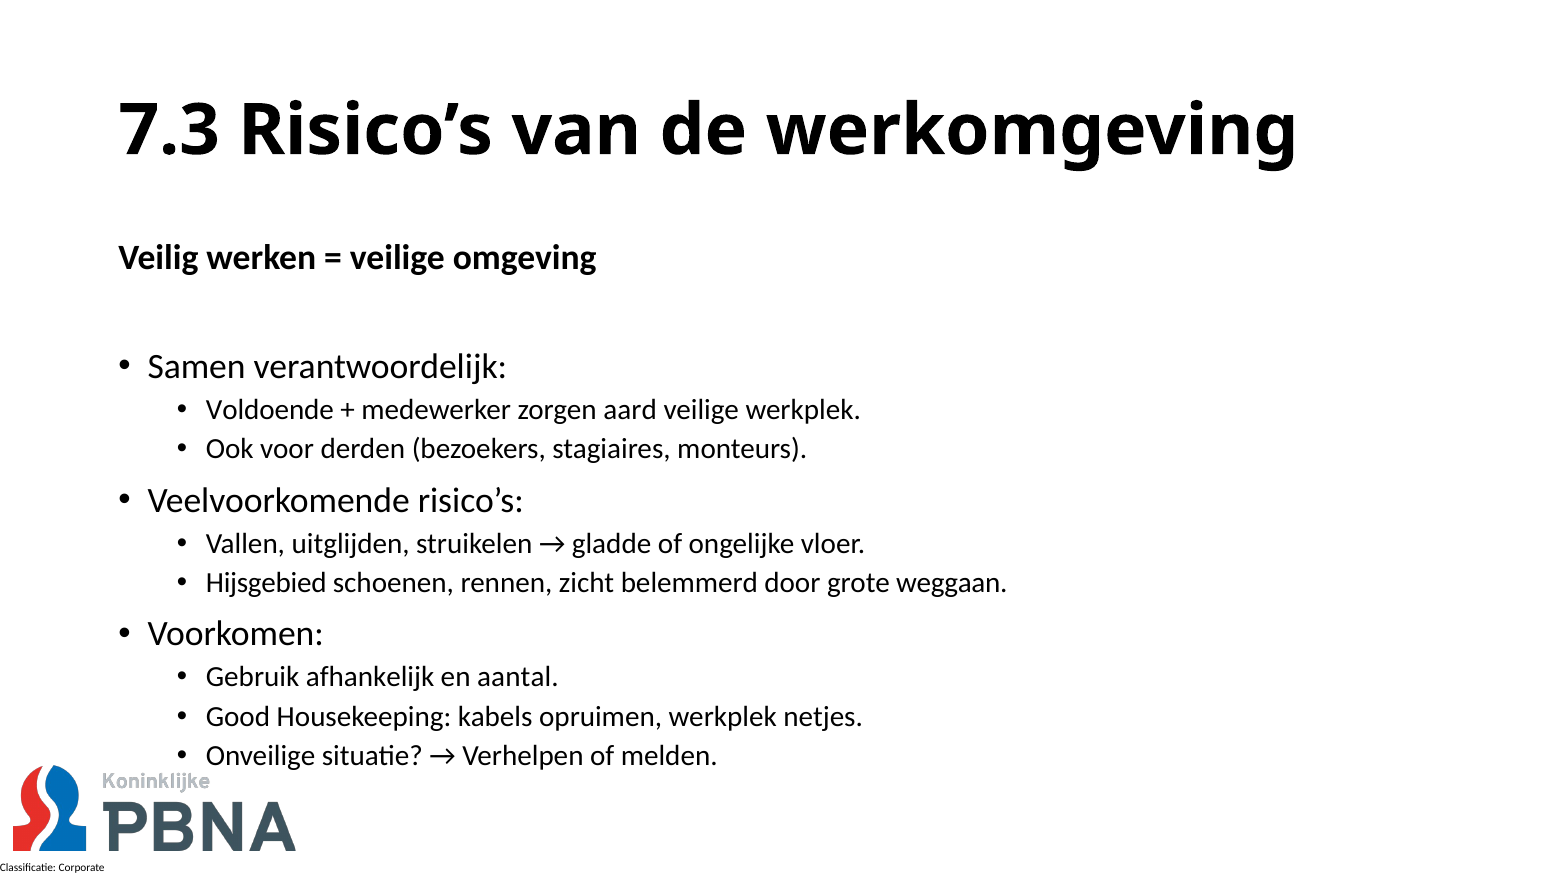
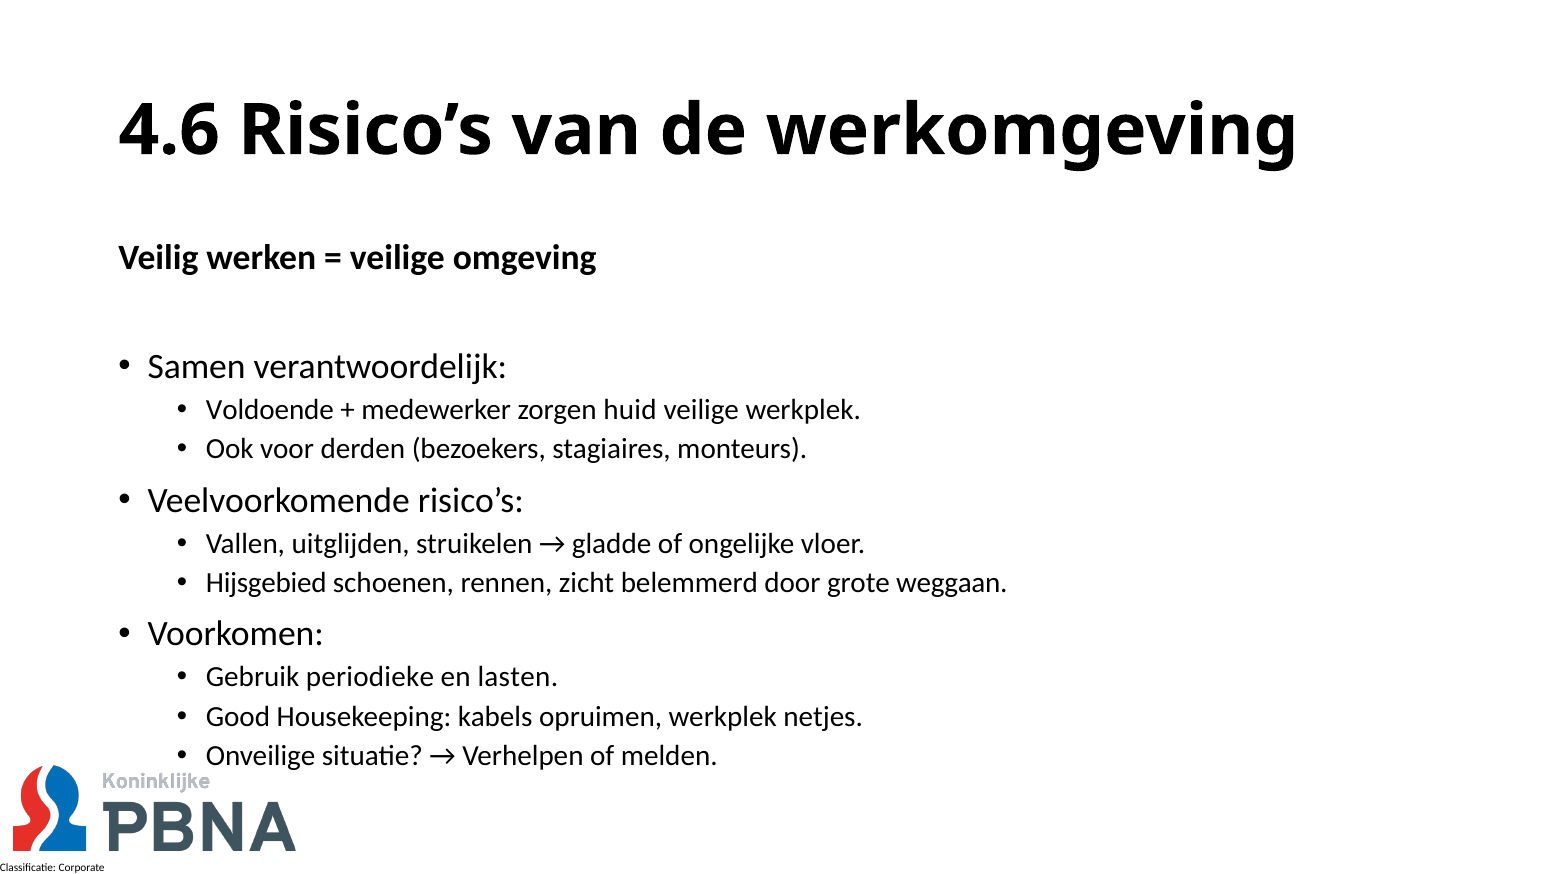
7.3: 7.3 -> 4.6
aard: aard -> huid
afhankelijk: afhankelijk -> periodieke
aantal: aantal -> lasten
